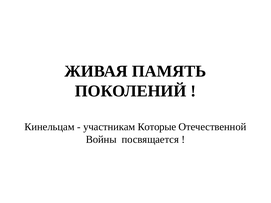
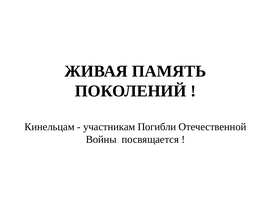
Которые: Которые -> Погибли
